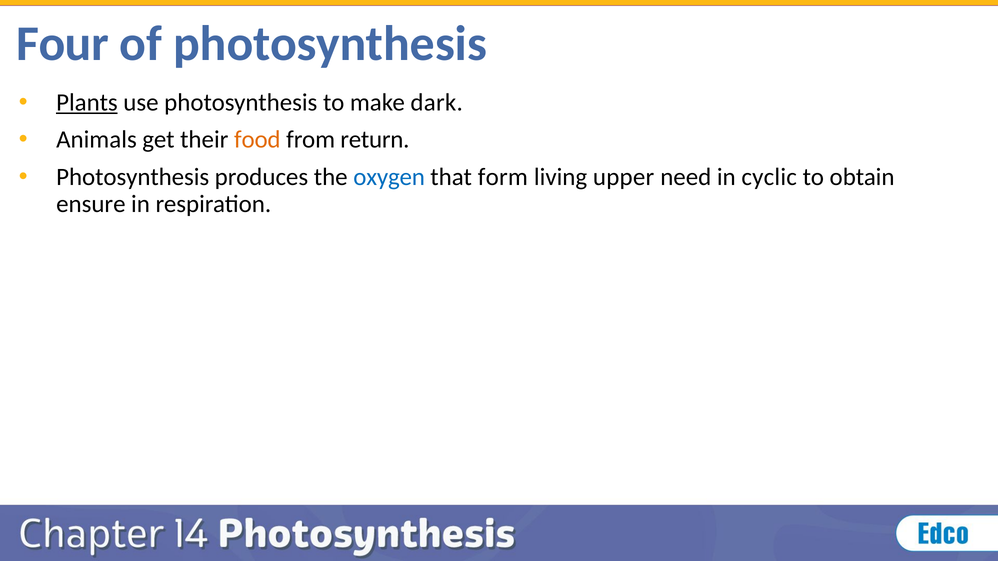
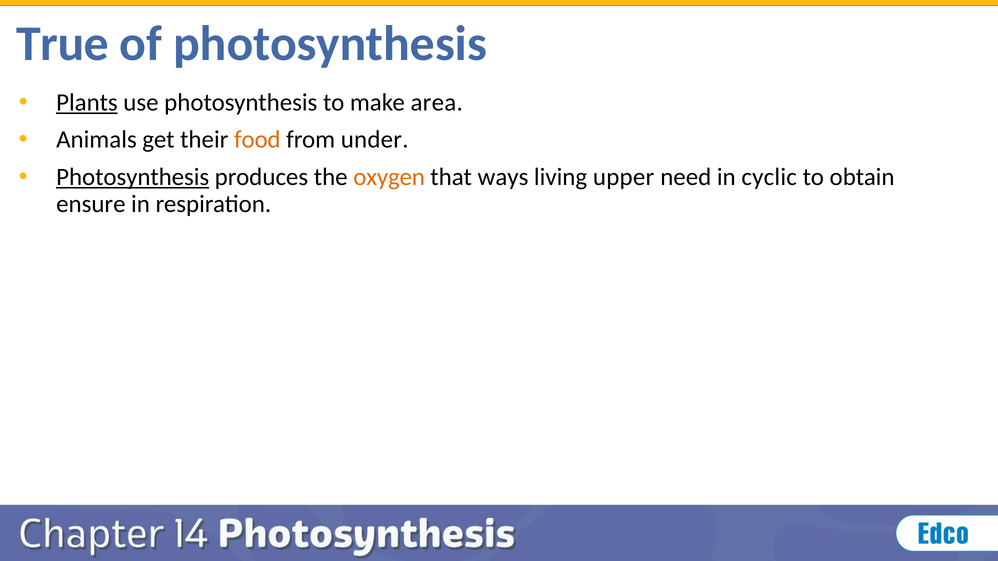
Four: Four -> True
dark: dark -> area
return: return -> under
Photosynthesis at (133, 177) underline: none -> present
oxygen colour: blue -> orange
form: form -> ways
